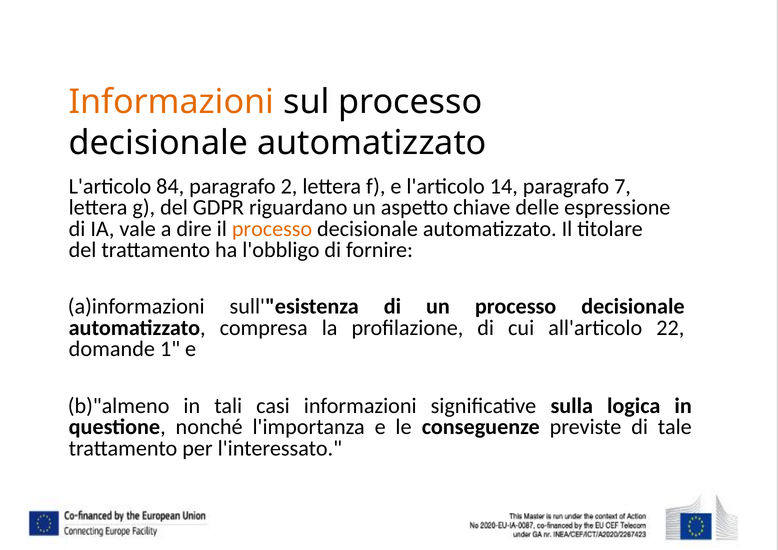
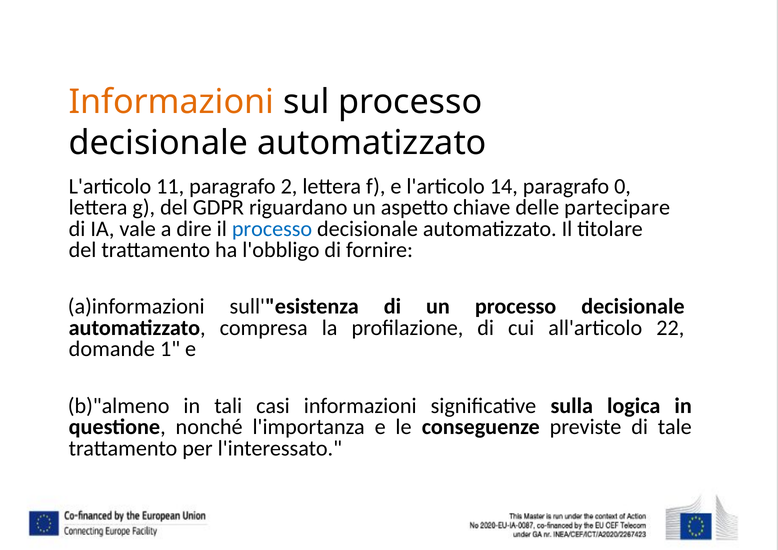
84: 84 -> 11
7: 7 -> 0
espressione: espressione -> partecipare
processo at (272, 229) colour: orange -> blue
